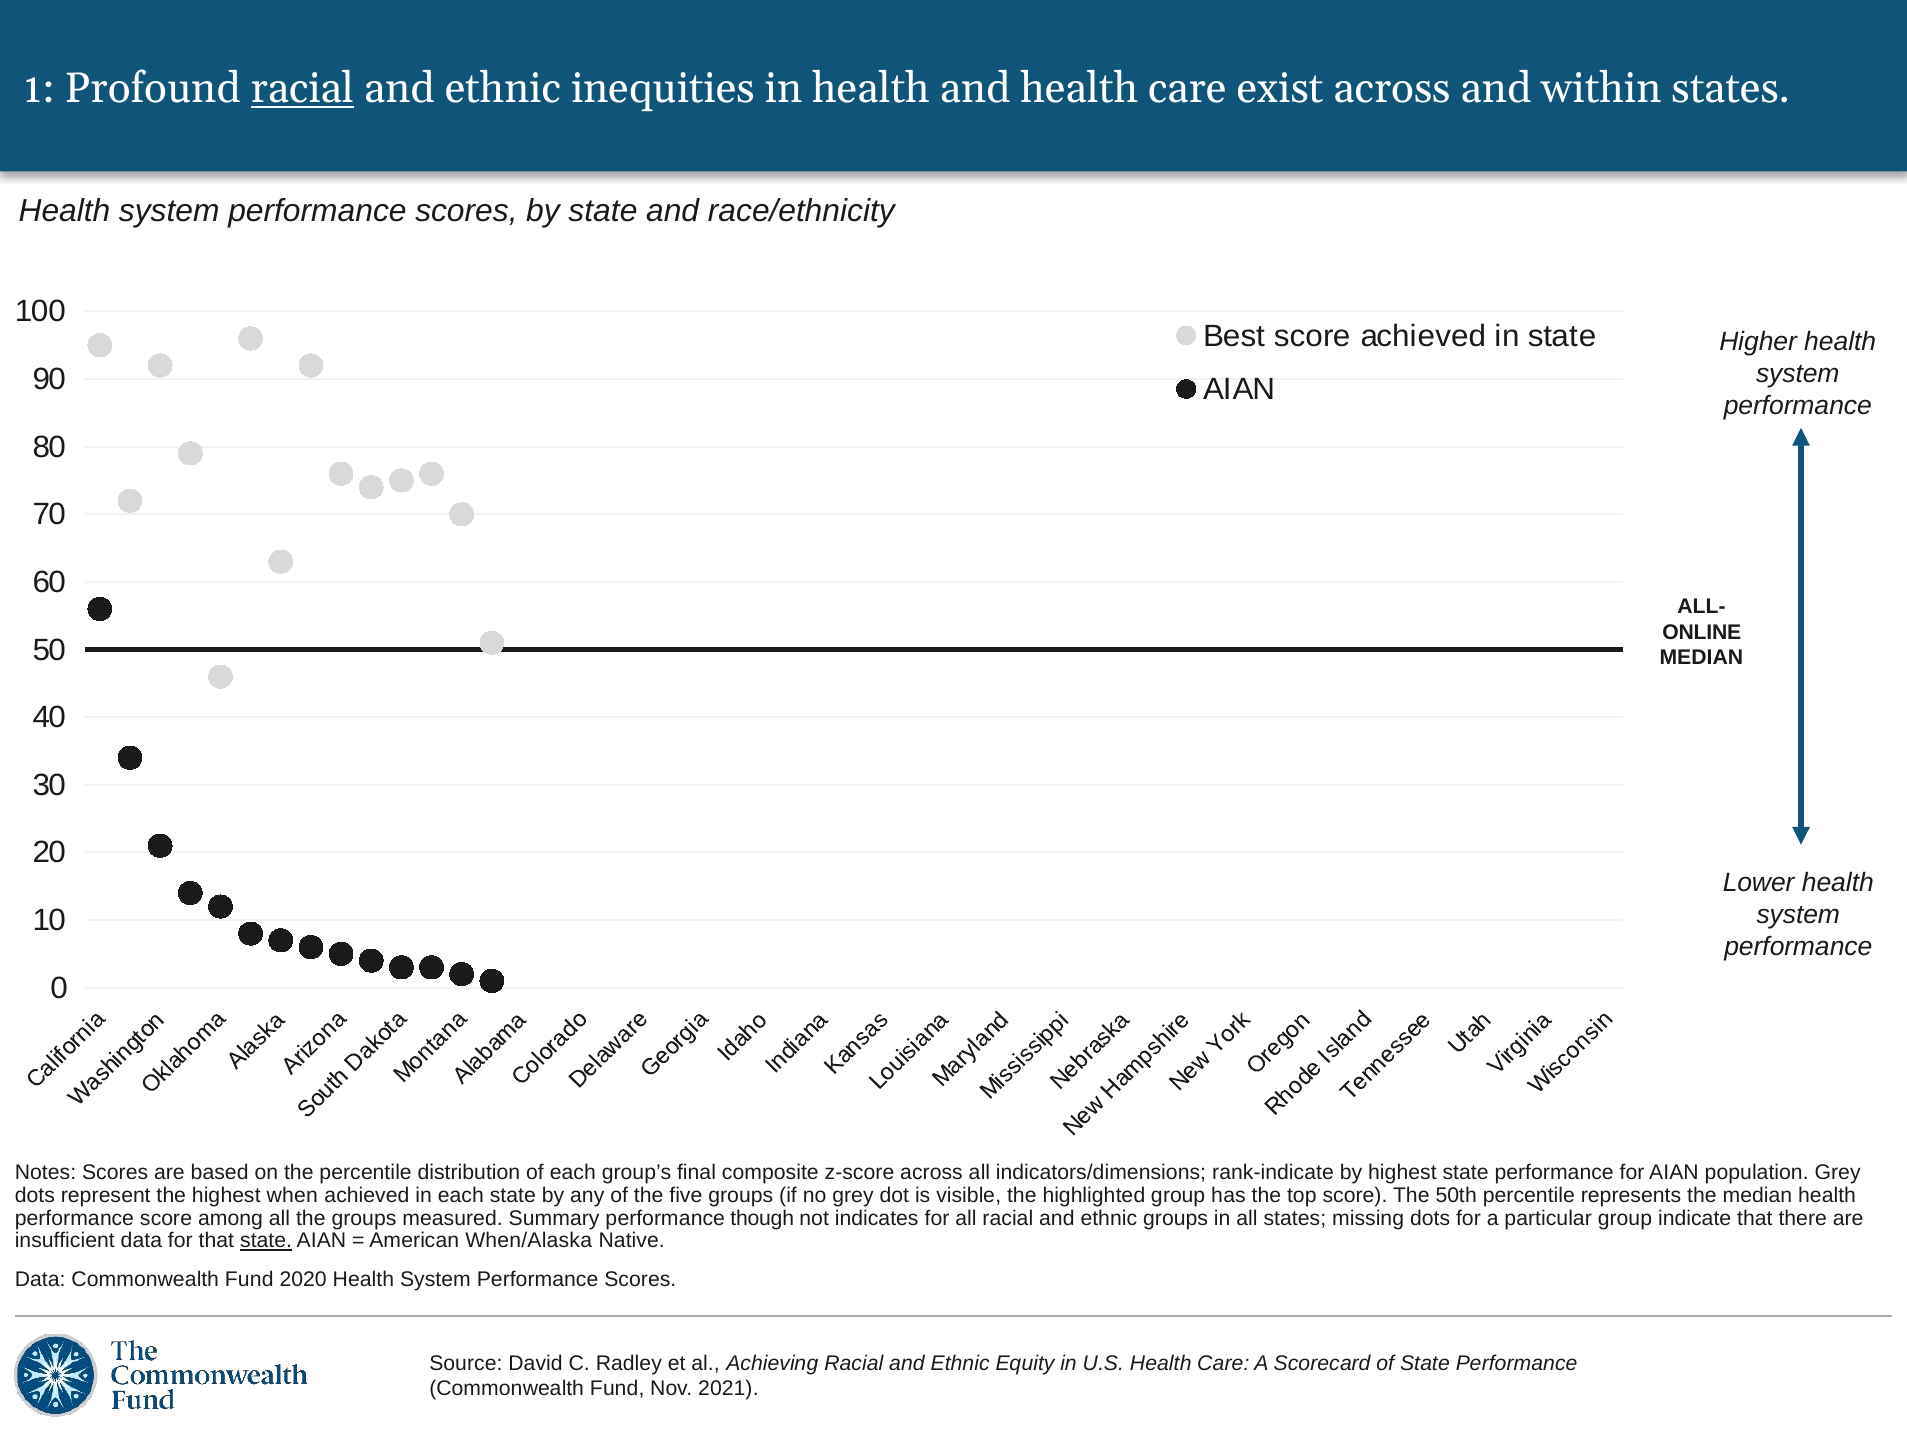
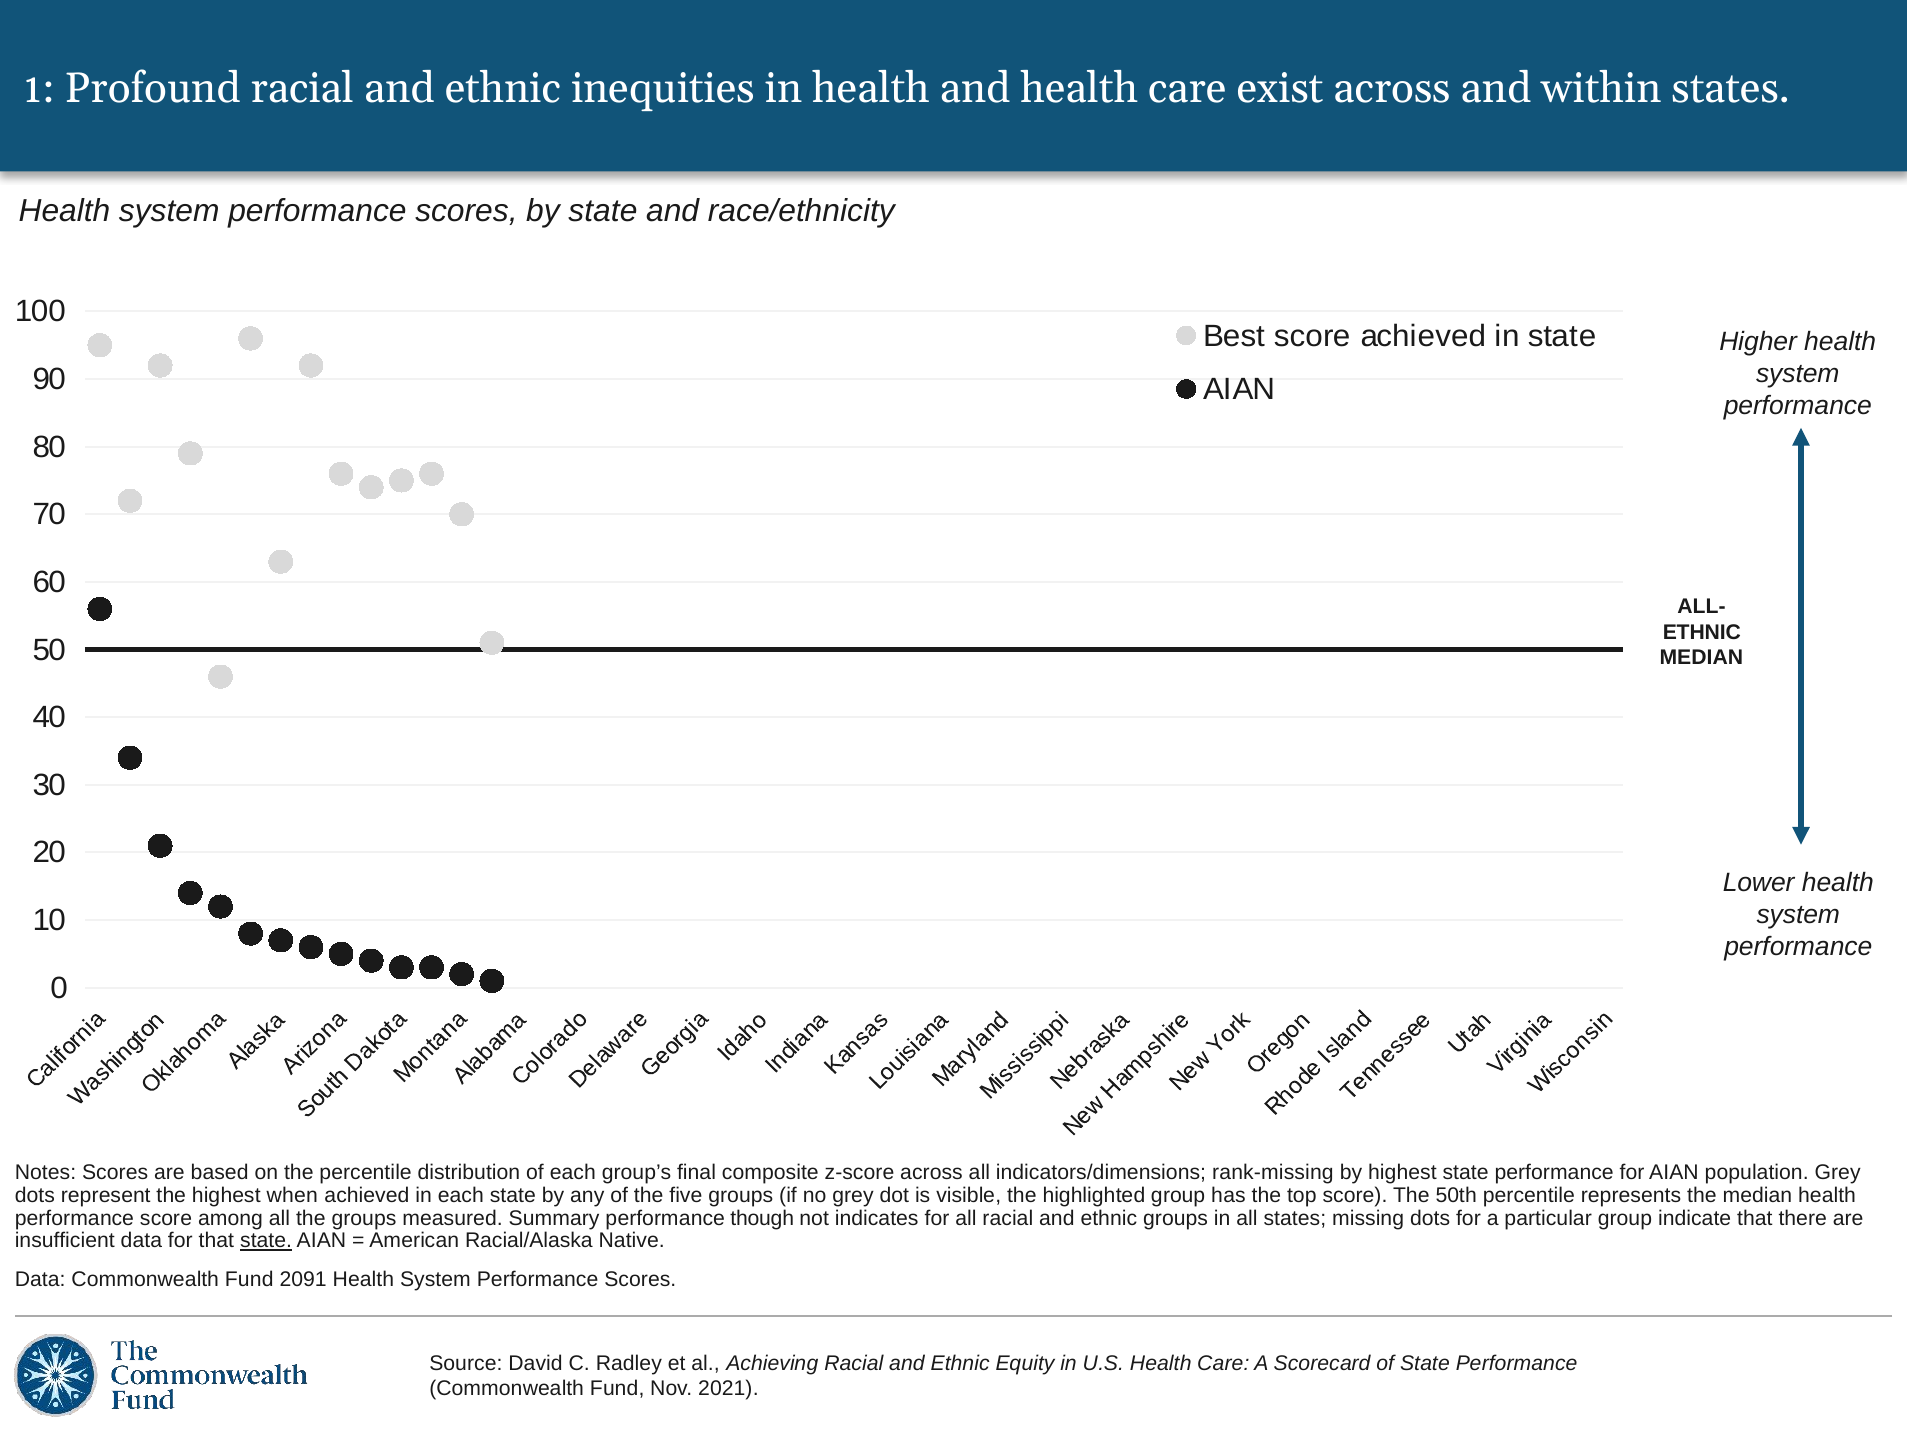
racial at (302, 89) underline: present -> none
ONLINE at (1702, 632): ONLINE -> ETHNIC
rank-indicate: rank-indicate -> rank-missing
When/Alaska: When/Alaska -> Racial/Alaska
2020: 2020 -> 2091
